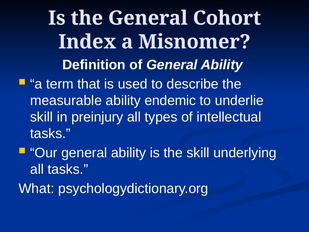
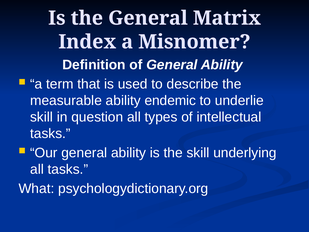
Cohort: Cohort -> Matrix
preinjury: preinjury -> question
